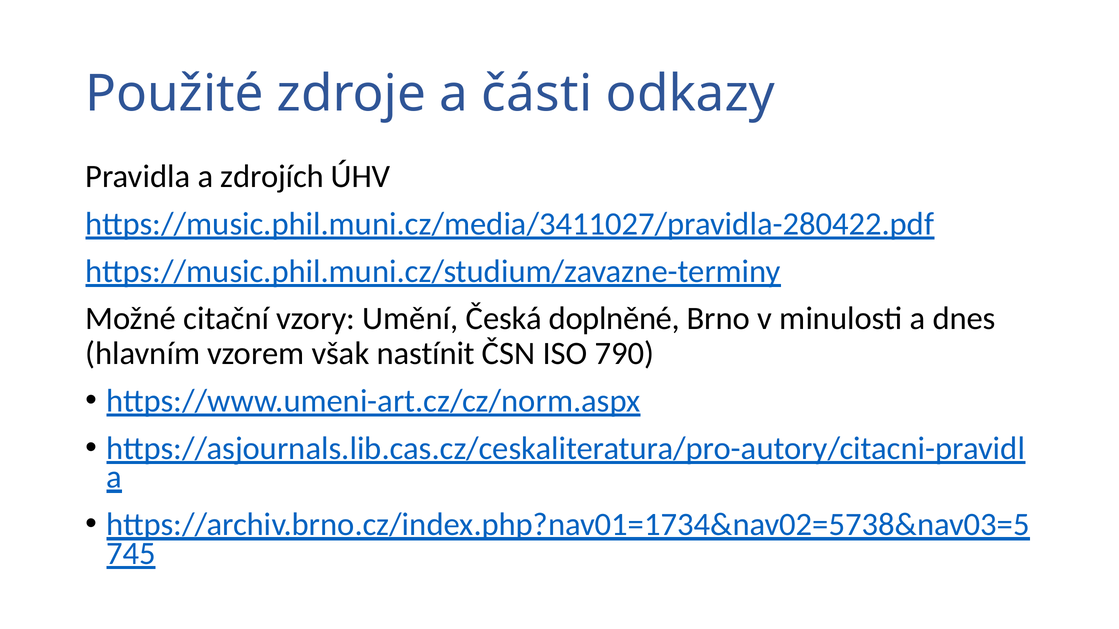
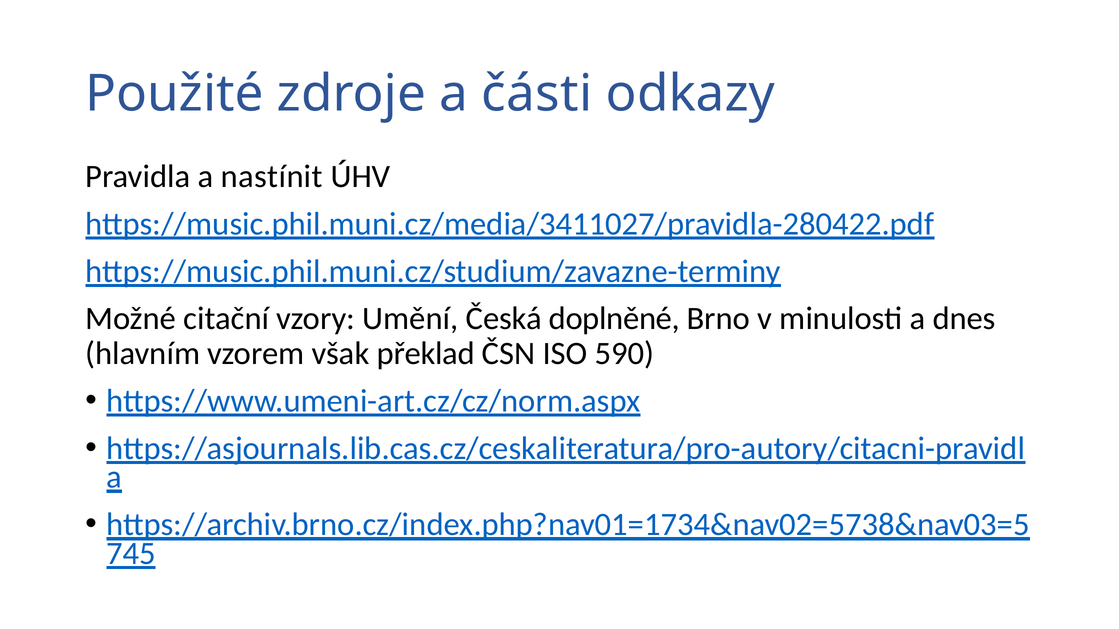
zdrojích: zdrojích -> nastínit
nastínit: nastínit -> překlad
790: 790 -> 590
